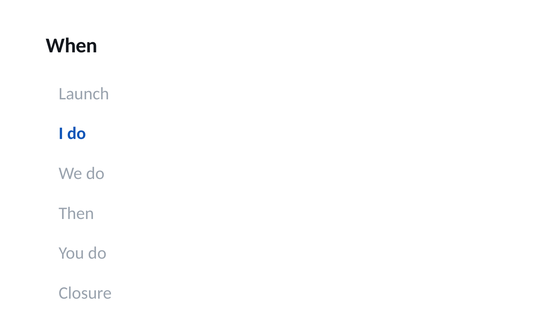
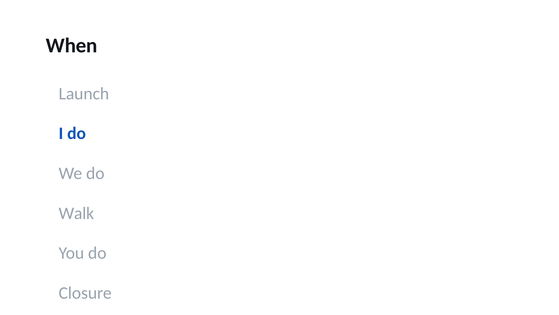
Then: Then -> Walk
